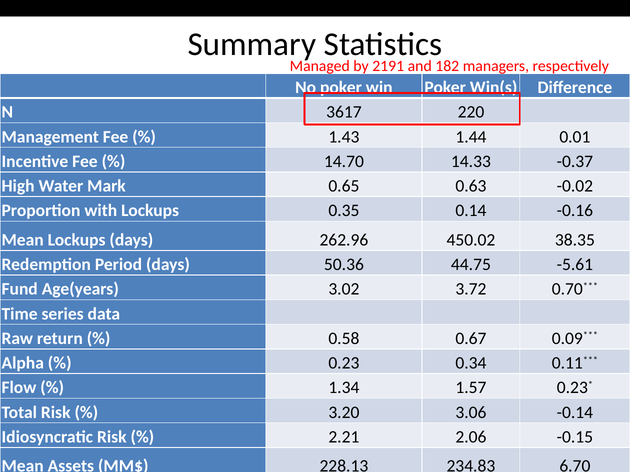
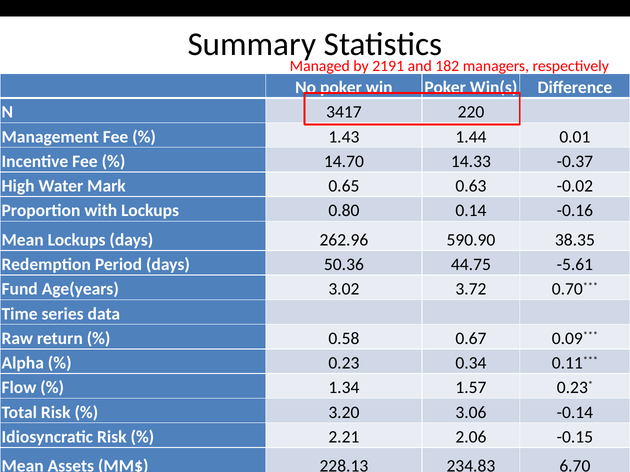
3617: 3617 -> 3417
0.35: 0.35 -> 0.80
450.02: 450.02 -> 590.90
